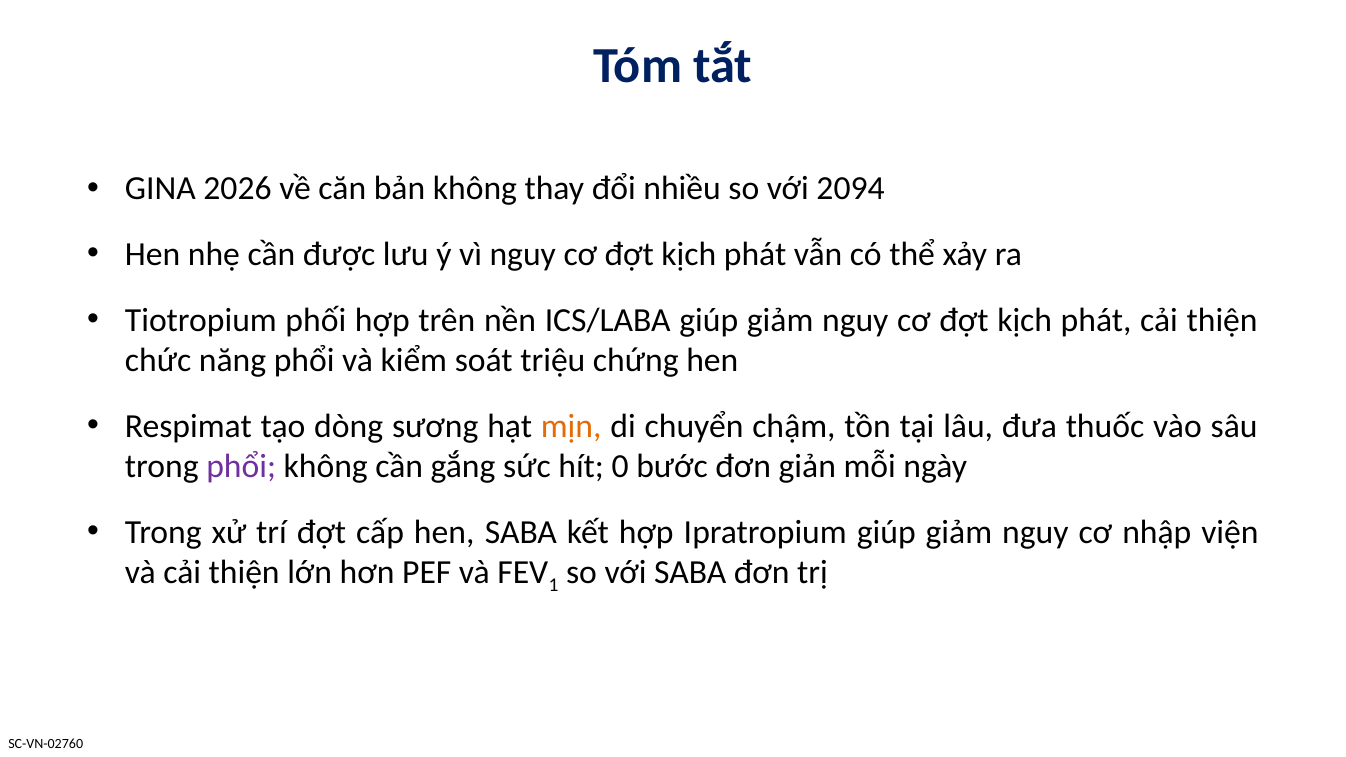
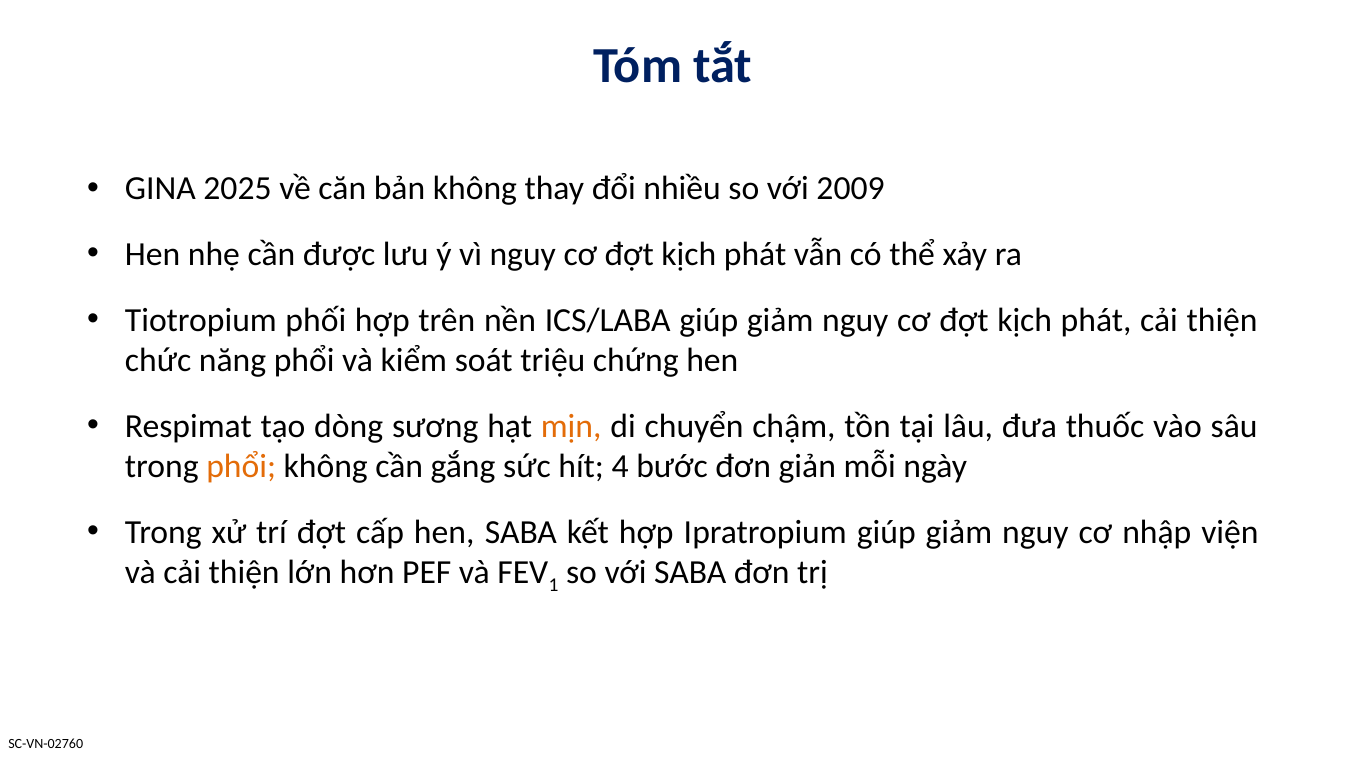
2026: 2026 -> 2025
2094: 2094 -> 2009
phổi at (241, 466) colour: purple -> orange
0: 0 -> 4
